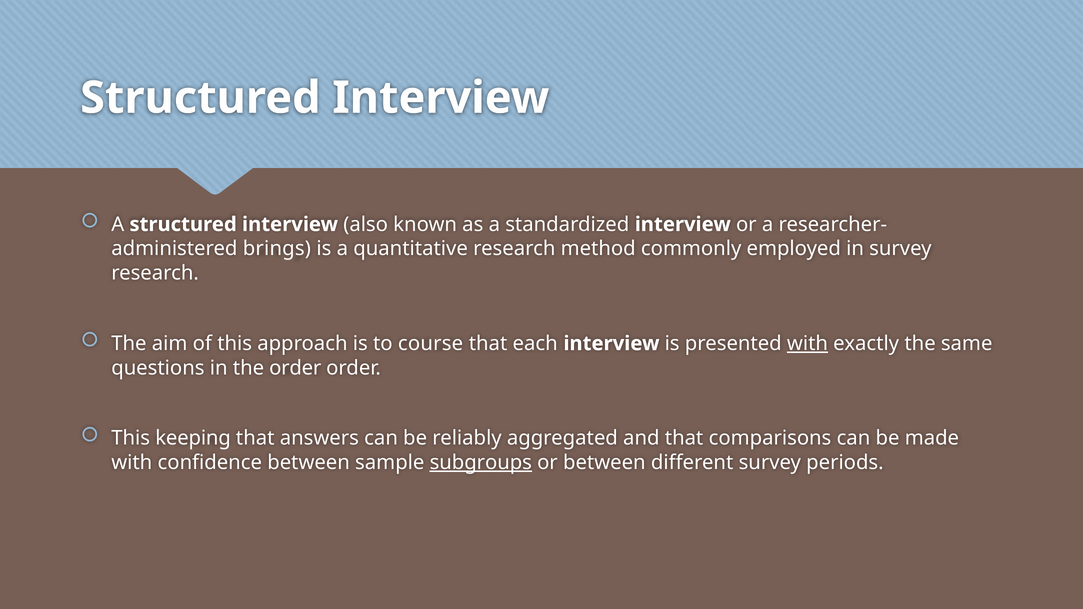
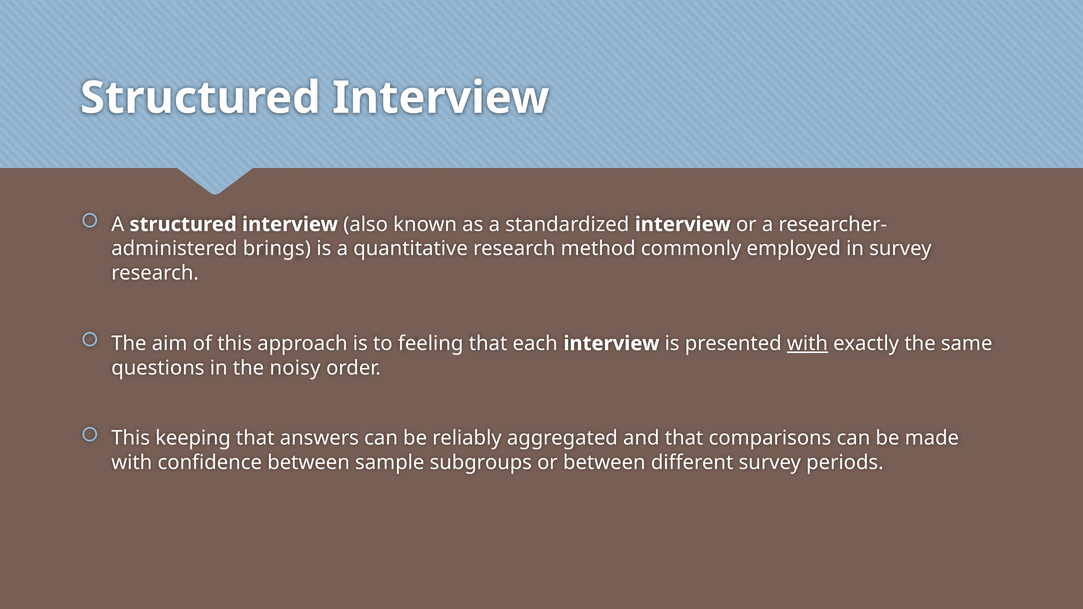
course: course -> feeling
the order: order -> noisy
subgroups underline: present -> none
